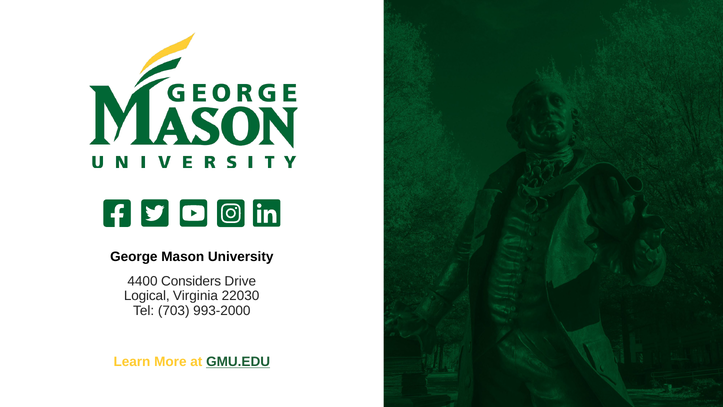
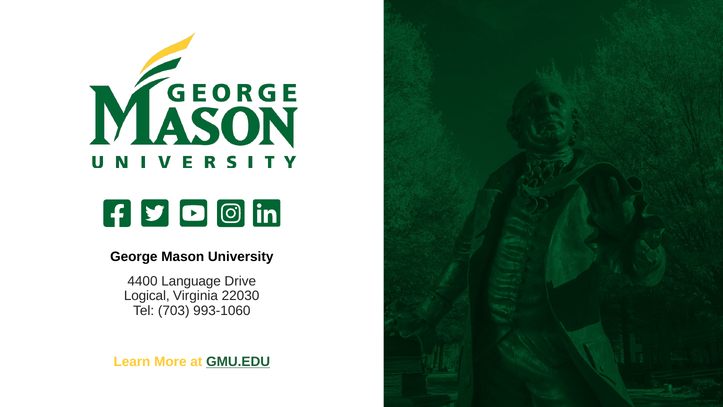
Considers: Considers -> Language
993-2000: 993-2000 -> 993-1060
